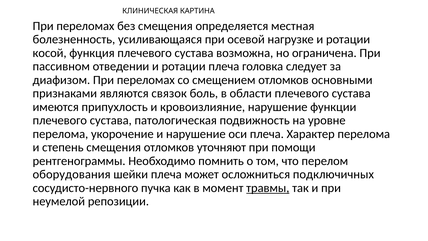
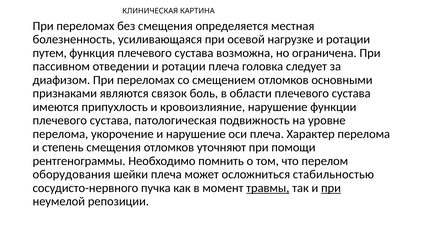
косой: косой -> путем
подключичных: подключичных -> стабильностью
при at (331, 188) underline: none -> present
